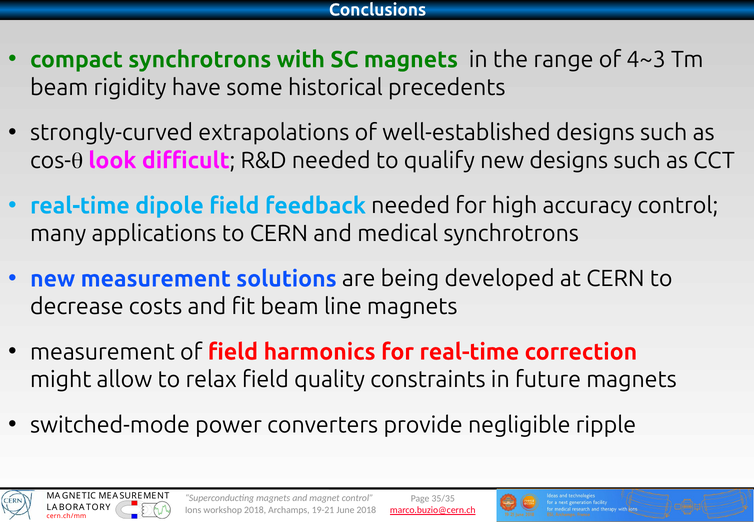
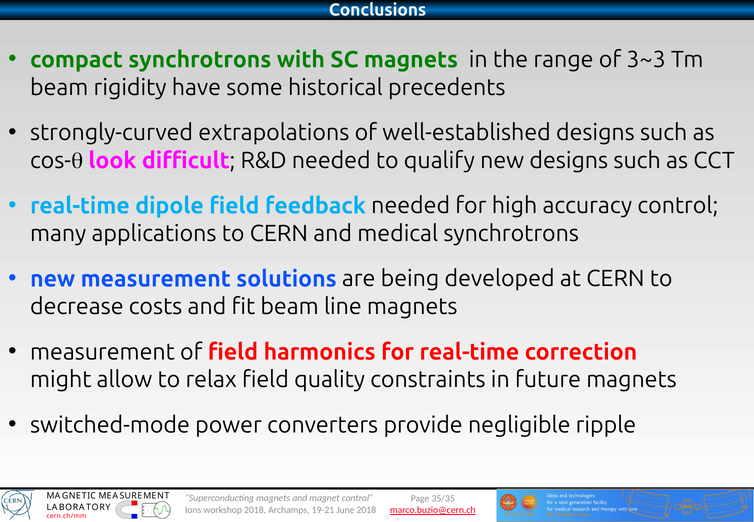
4~3: 4~3 -> 3~3
